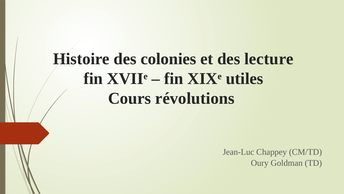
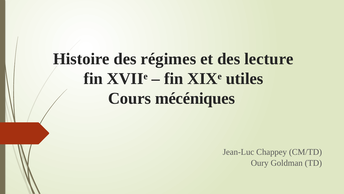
colonies: colonies -> régimes
révolutions: révolutions -> mécéniques
